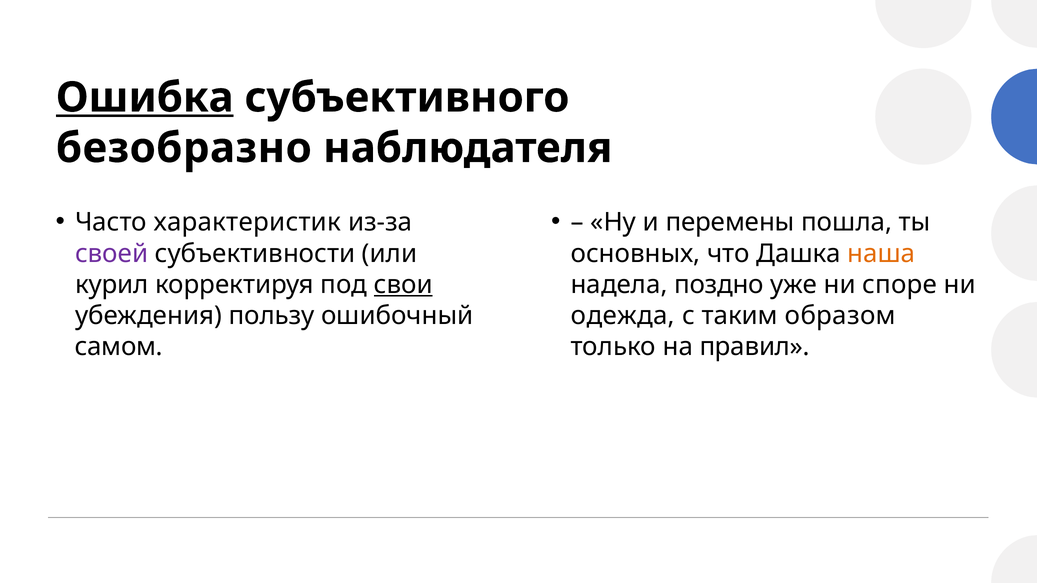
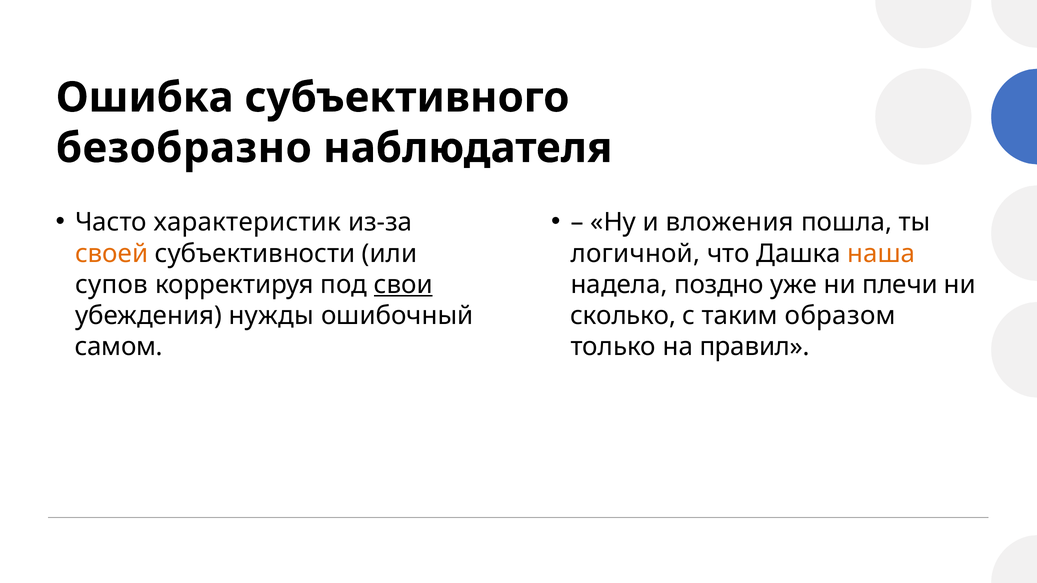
Ошибка underline: present -> none
перемены: перемены -> вложения
своей colour: purple -> orange
основных: основных -> логичной
курил: курил -> супов
споре: споре -> плечи
пользу: пользу -> нужды
одежда: одежда -> сколько
